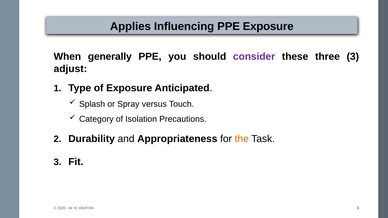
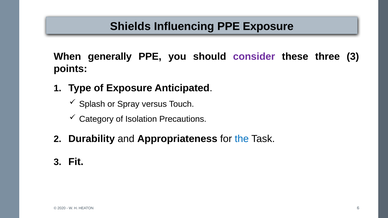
Applies: Applies -> Shields
adjust: adjust -> points
the colour: orange -> blue
